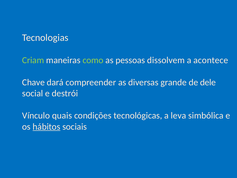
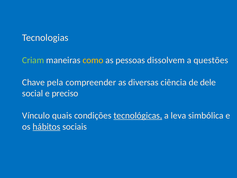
como colour: light green -> yellow
acontece: acontece -> questões
dará: dará -> pela
grande: grande -> ciência
destrói: destrói -> preciso
tecnológicas underline: none -> present
